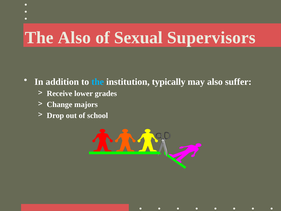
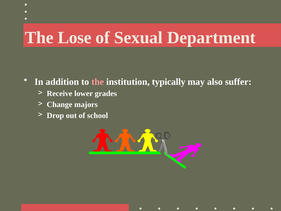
The Also: Also -> Lose
Supervisors: Supervisors -> Department
the at (98, 82) colour: light blue -> pink
